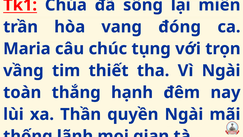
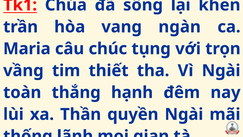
miến: miến -> khen
đóng: đóng -> ngàn
